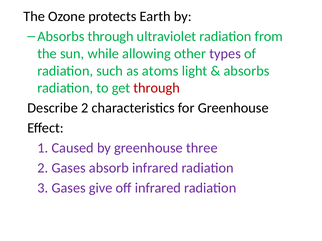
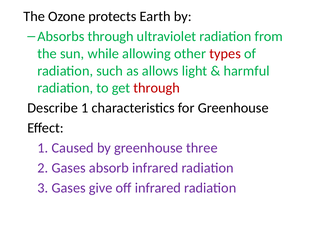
types colour: purple -> red
atoms: atoms -> allows
absorbs at (247, 71): absorbs -> harmful
Describe 2: 2 -> 1
